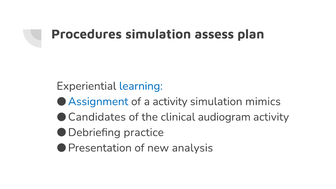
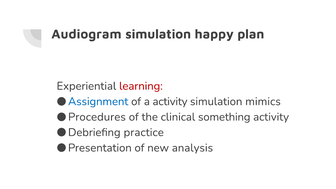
Procedures: Procedures -> Audiogram
assess: assess -> happy
learning colour: blue -> red
Candidates: Candidates -> Procedures
audiogram: audiogram -> something
